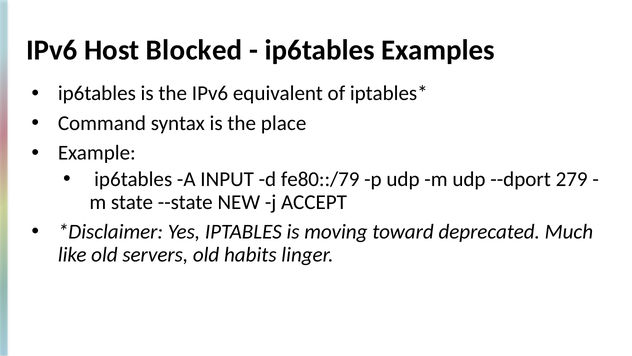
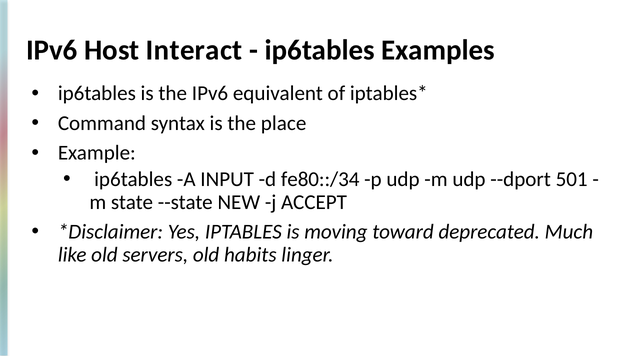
Blocked: Blocked -> Interact
fe80::/79: fe80::/79 -> fe80::/34
279: 279 -> 501
